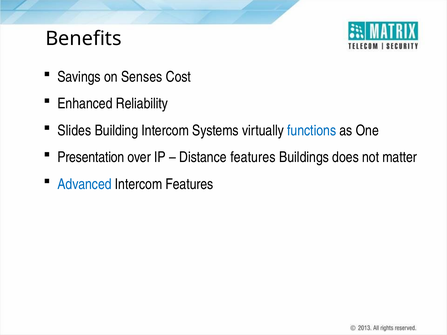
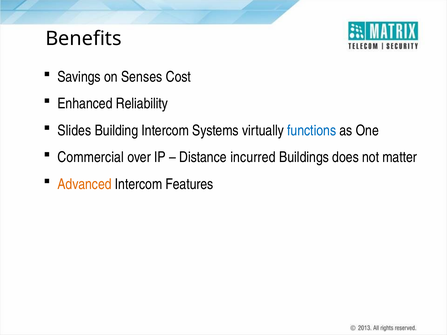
Presentation: Presentation -> Commercial
Distance features: features -> incurred
Advanced colour: blue -> orange
